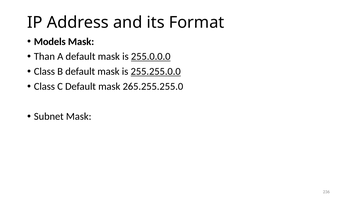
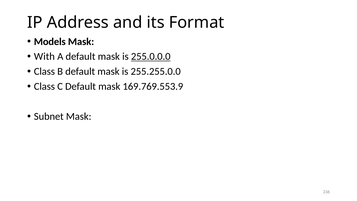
Than: Than -> With
255.255.0.0 underline: present -> none
265.255.255.0: 265.255.255.0 -> 169.769.553.9
